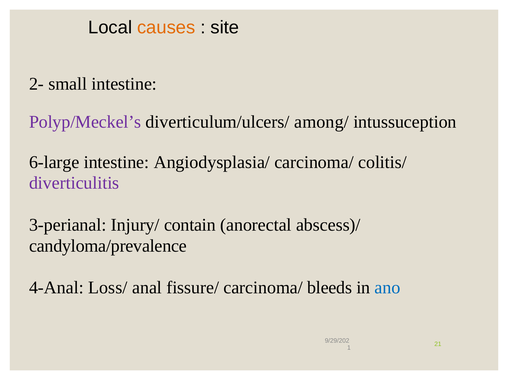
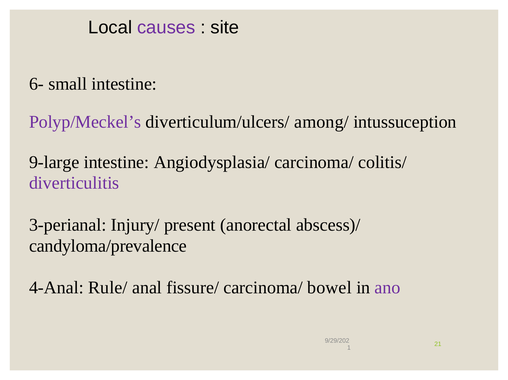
causes colour: orange -> purple
2-: 2- -> 6-
6-large: 6-large -> 9-large
contain: contain -> present
Loss/: Loss/ -> Rule/
bleeds: bleeds -> bowel
ano colour: blue -> purple
